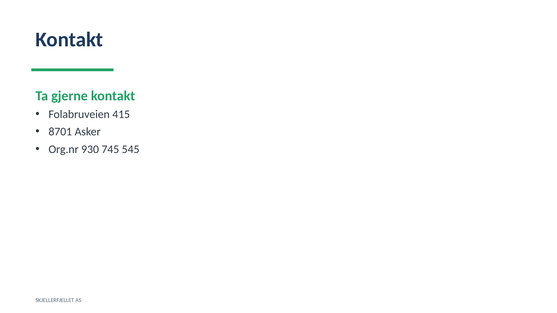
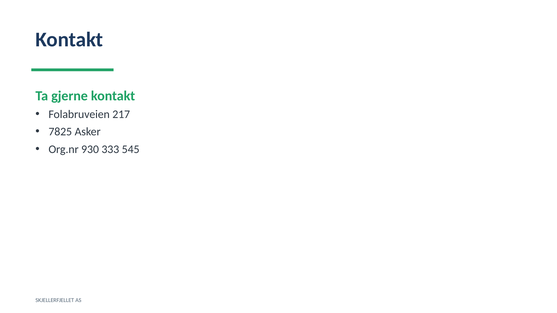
415: 415 -> 217
8701: 8701 -> 7825
745: 745 -> 333
